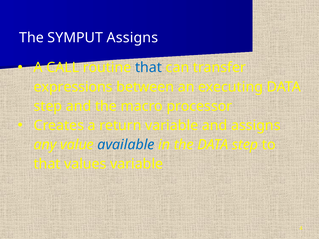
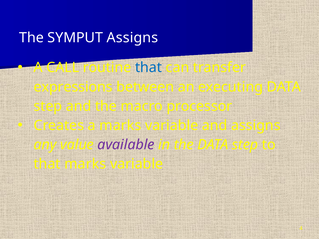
a return: return -> marks
available colour: blue -> purple
that values: values -> marks
